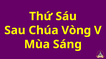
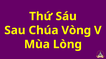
Sáng: Sáng -> Lòng
